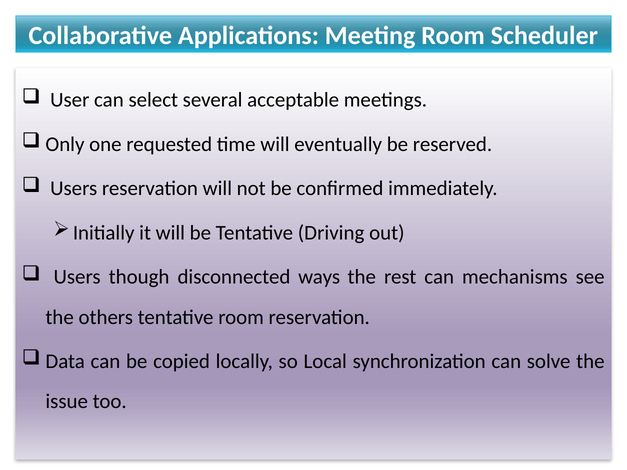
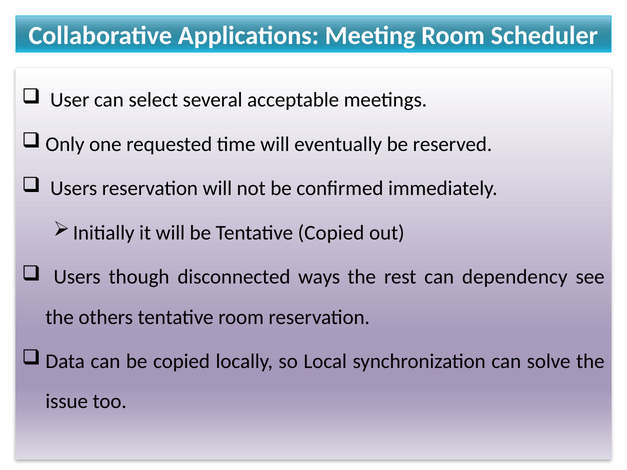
Tentative Driving: Driving -> Copied
mechanisms: mechanisms -> dependency
